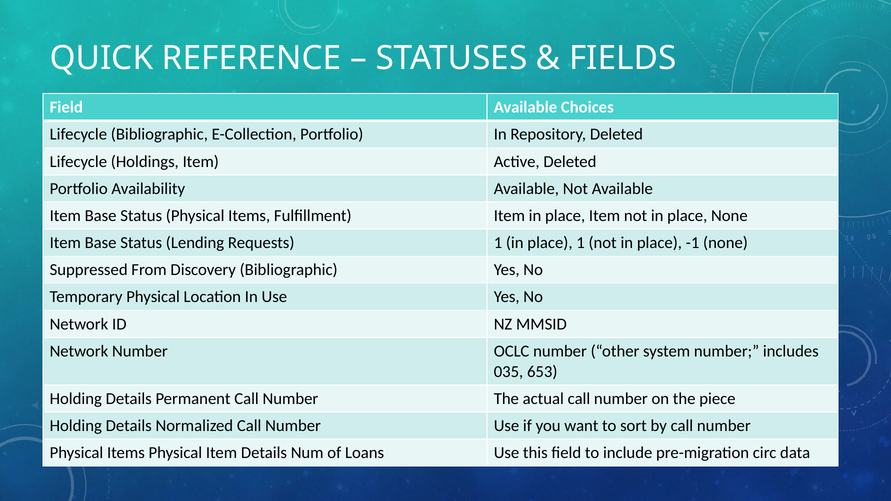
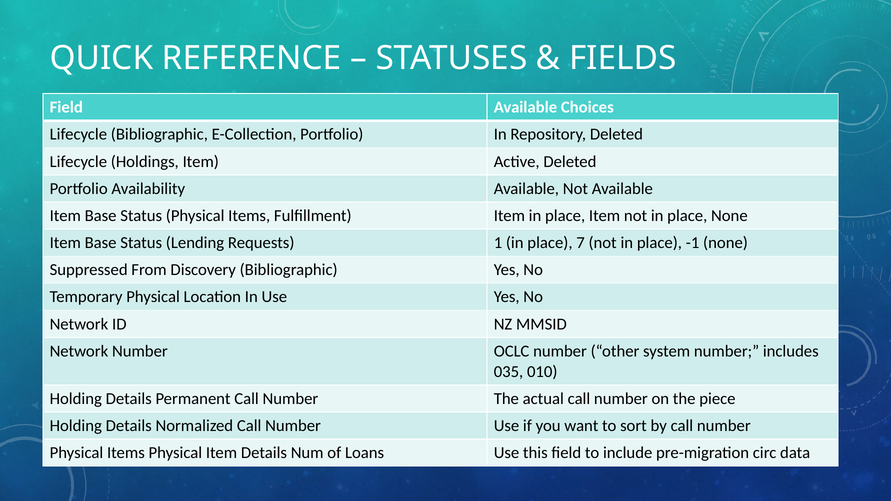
place 1: 1 -> 7
653: 653 -> 010
